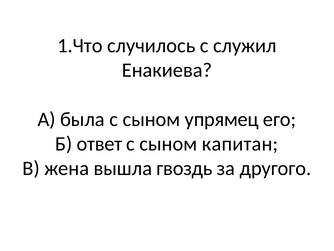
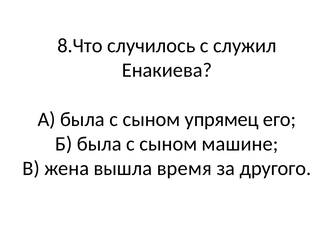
1.Что: 1.Что -> 8.Что
Б ответ: ответ -> была
капитан: капитан -> машине
гвоздь: гвоздь -> время
